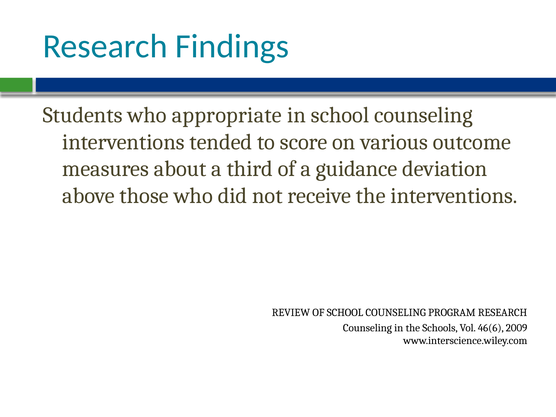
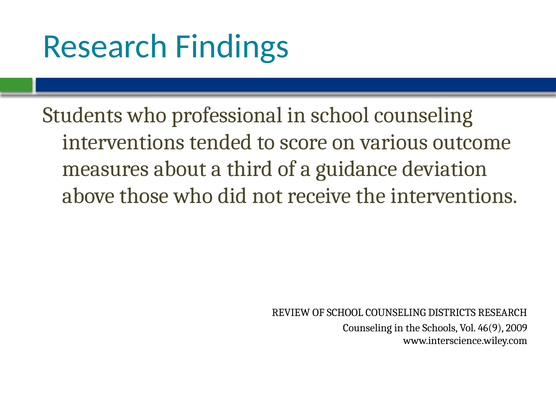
appropriate: appropriate -> professional
PROGRAM: PROGRAM -> DISTRICTS
46(6: 46(6 -> 46(9
